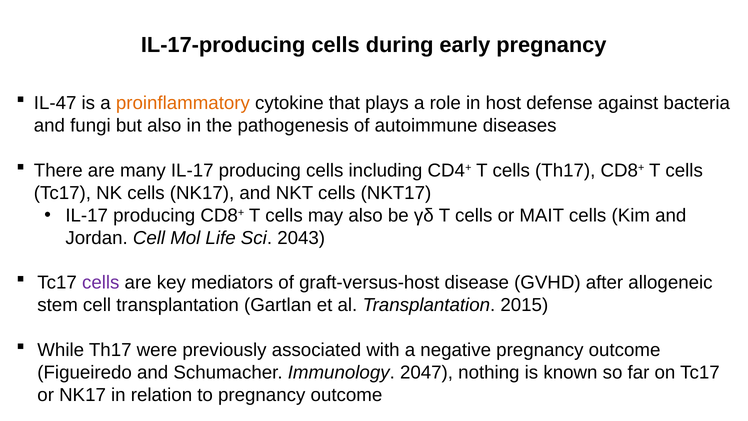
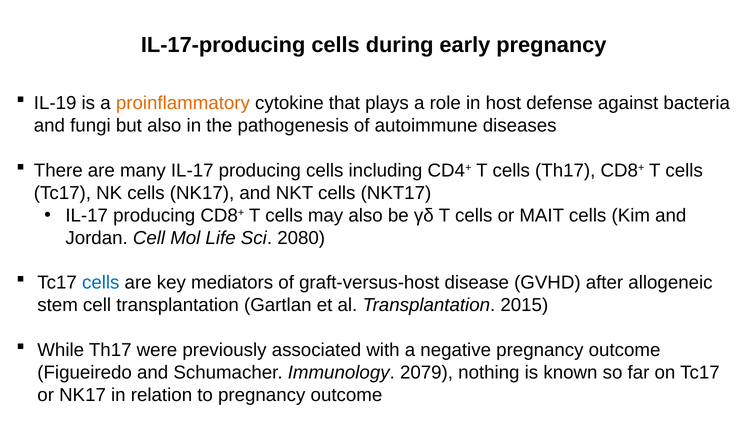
IL-47: IL-47 -> IL-19
2043: 2043 -> 2080
cells at (101, 283) colour: purple -> blue
2047: 2047 -> 2079
